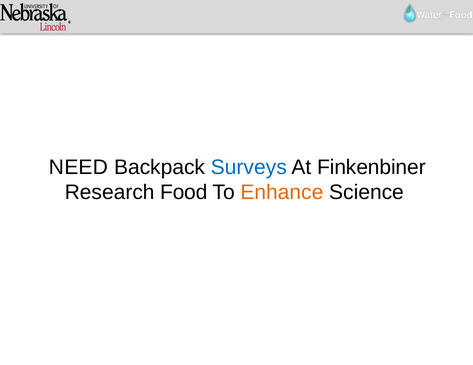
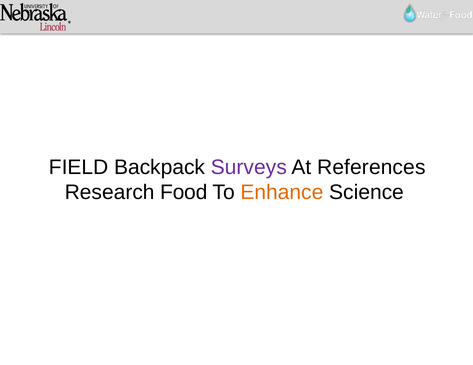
NEED: NEED -> FIELD
Surveys colour: blue -> purple
Finkenbiner: Finkenbiner -> References
